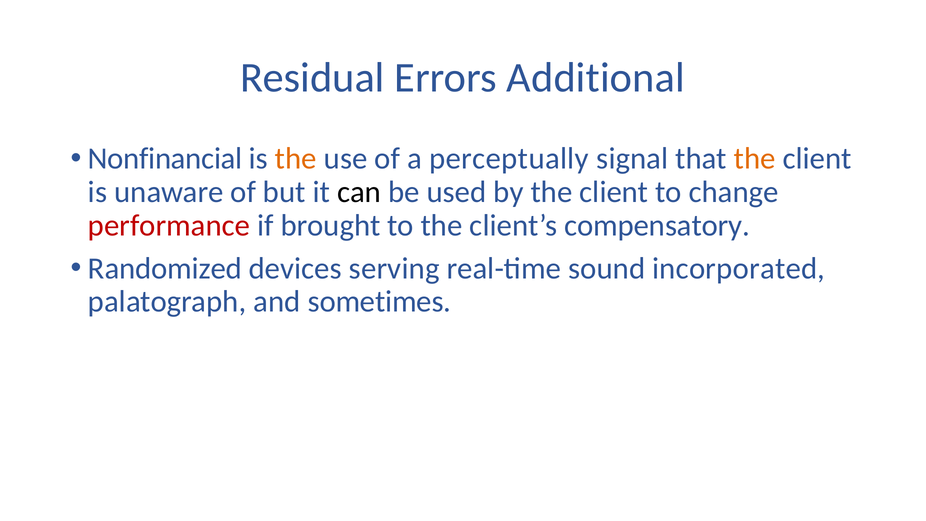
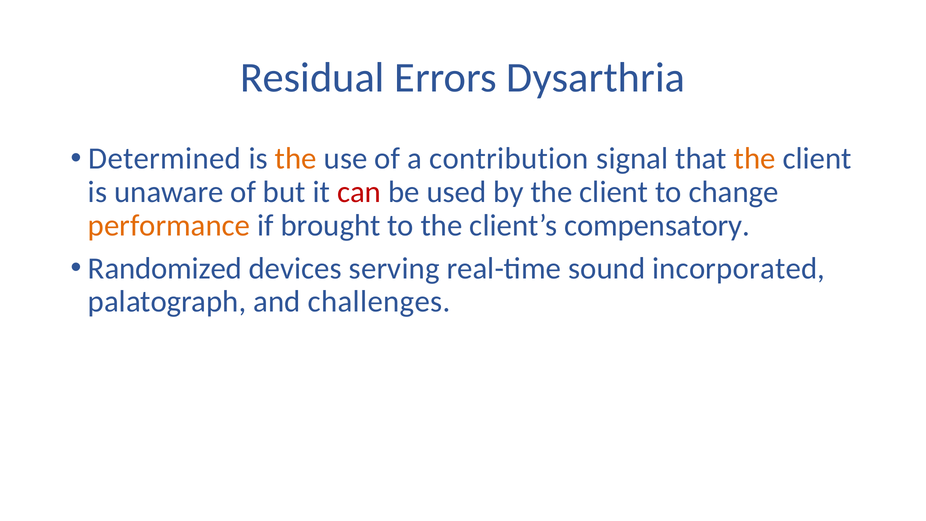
Additional: Additional -> Dysarthria
Nonfinancial: Nonfinancial -> Determined
perceptually: perceptually -> contribution
can colour: black -> red
performance colour: red -> orange
sometimes: sometimes -> challenges
